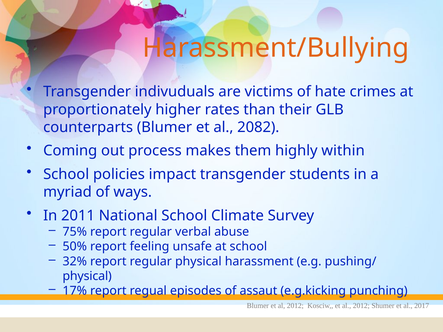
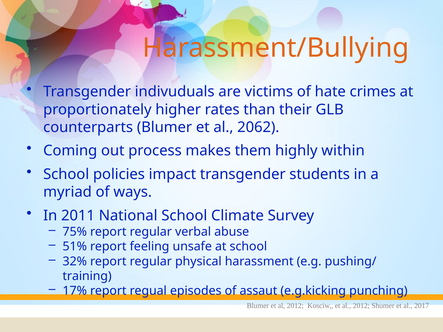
2082: 2082 -> 2062
50%: 50% -> 51%
physical at (87, 276): physical -> training
